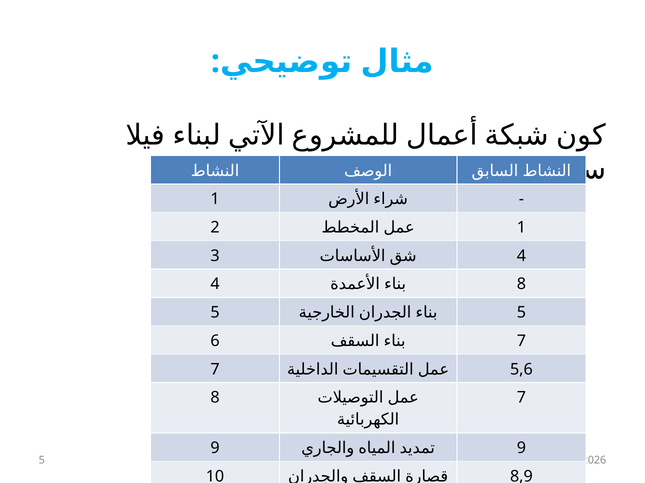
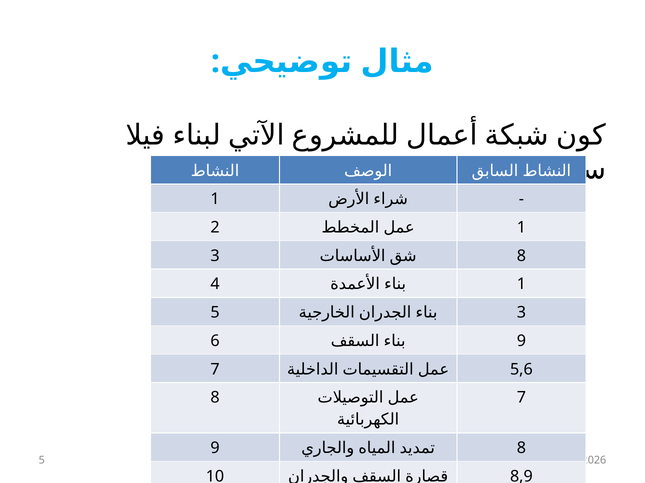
4 at (521, 256): 4 -> 8
8 at (521, 285): 8 -> 1
5 at (521, 313): 5 -> 3
7 at (521, 341): 7 -> 9
9 at (521, 449): 9 -> 8
